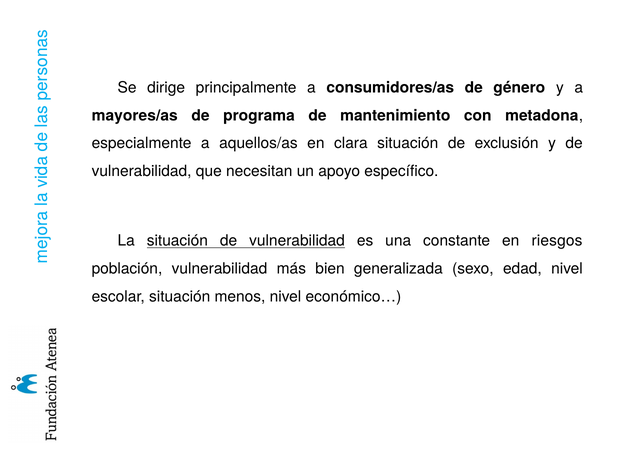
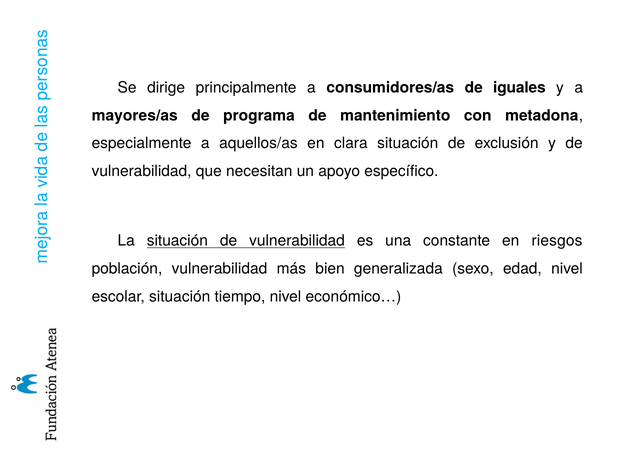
género: género -> iguales
menos: menos -> tiempo
